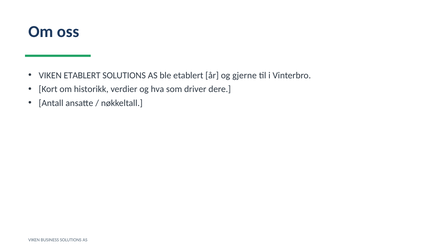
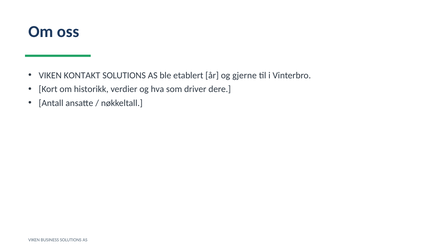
VIKEN ETABLERT: ETABLERT -> KONTAKT
